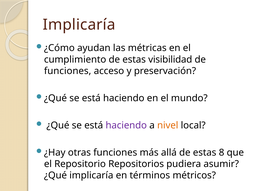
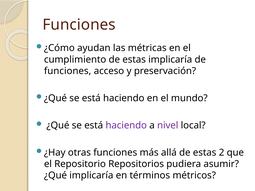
Implicaría at (79, 25): Implicaría -> Funciones
estas visibilidad: visibilidad -> implicaría
nivel colour: orange -> purple
8: 8 -> 2
